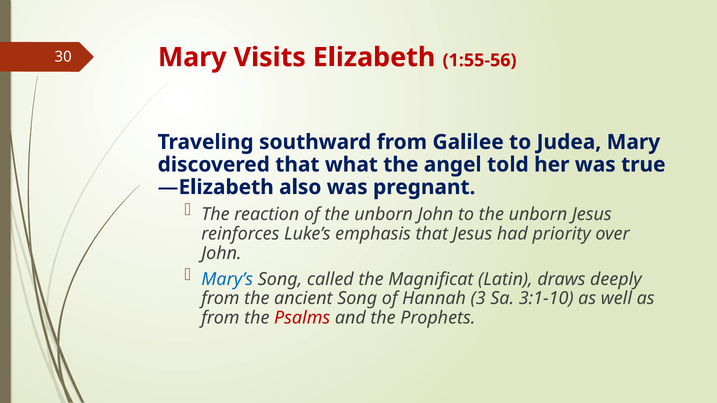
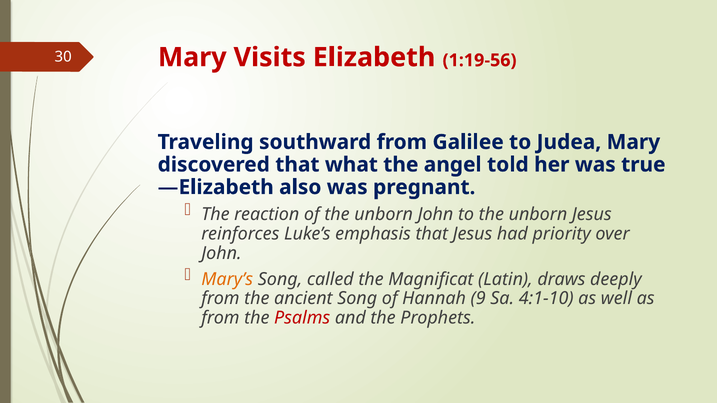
1:55-56: 1:55-56 -> 1:19-56
Mary’s colour: blue -> orange
3: 3 -> 9
3:1-10: 3:1-10 -> 4:1-10
